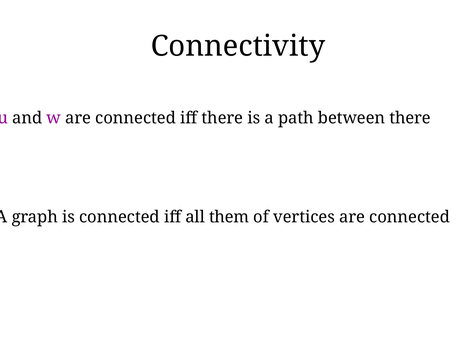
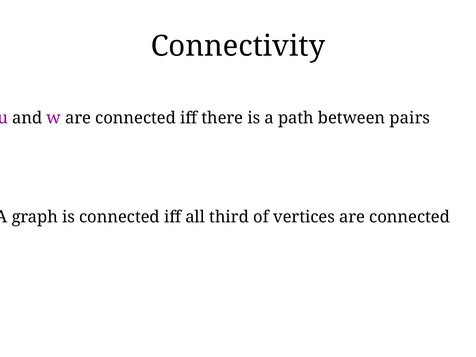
between there: there -> pairs
them: them -> third
